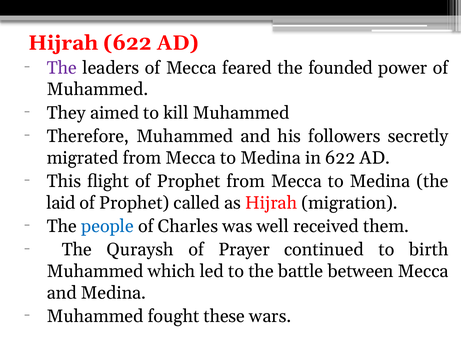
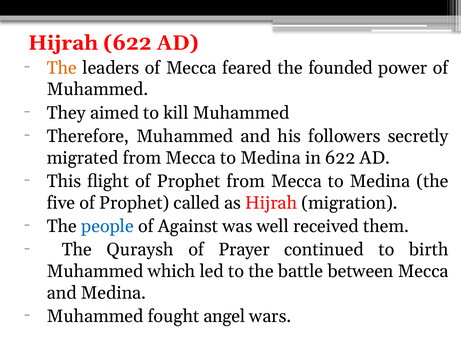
The at (62, 68) colour: purple -> orange
laid: laid -> five
Charles: Charles -> Against
these: these -> angel
